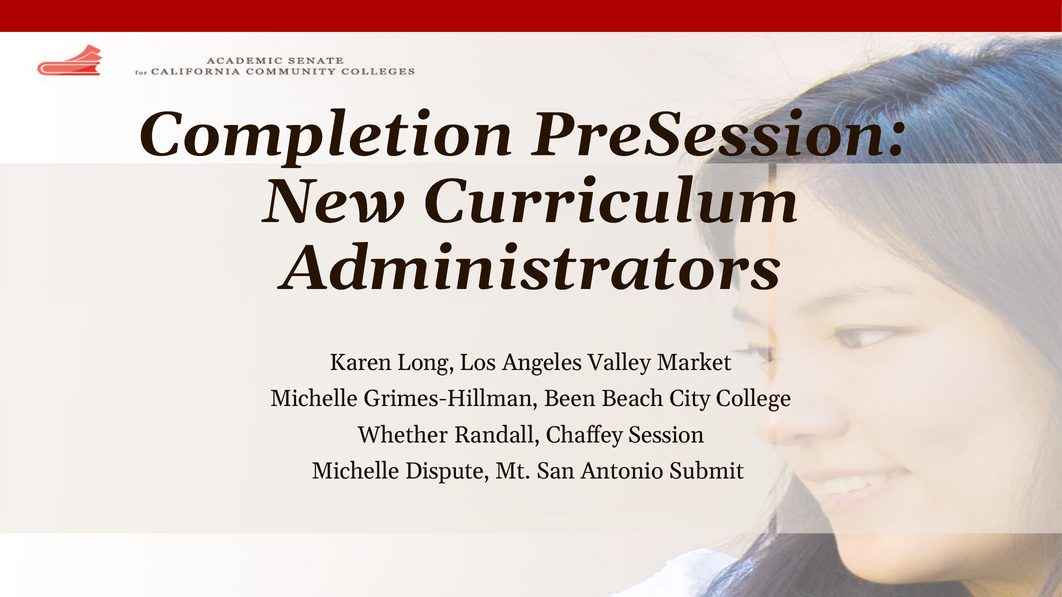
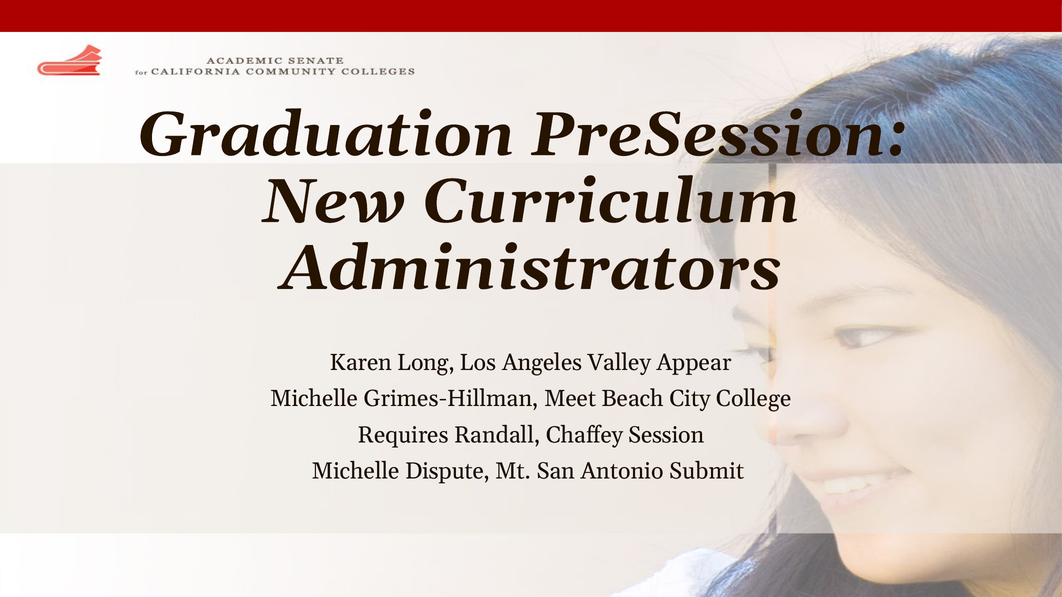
Completion: Completion -> Graduation
Market: Market -> Appear
Been: Been -> Meet
Whether: Whether -> Requires
